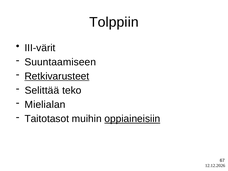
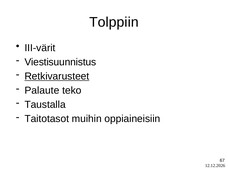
Suuntaamiseen: Suuntaamiseen -> Viestisuunnistus
Selittää: Selittää -> Palaute
Mielialan: Mielialan -> Taustalla
oppiaineisiin underline: present -> none
